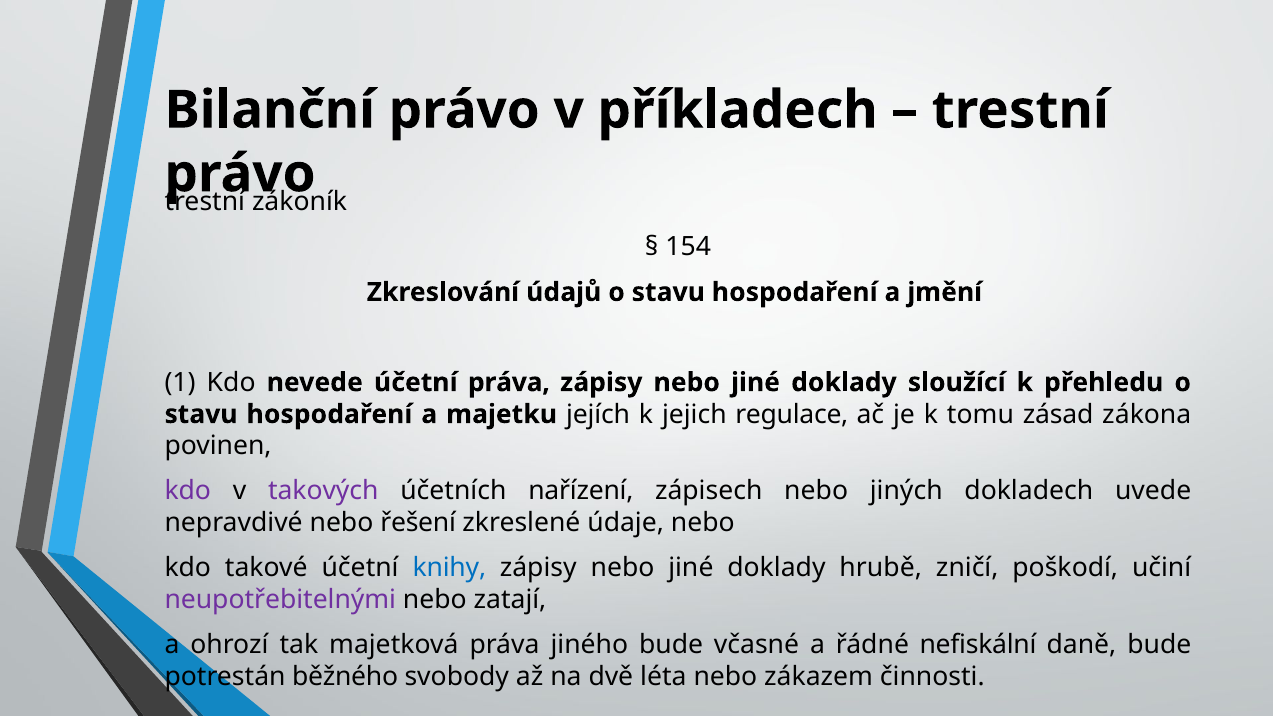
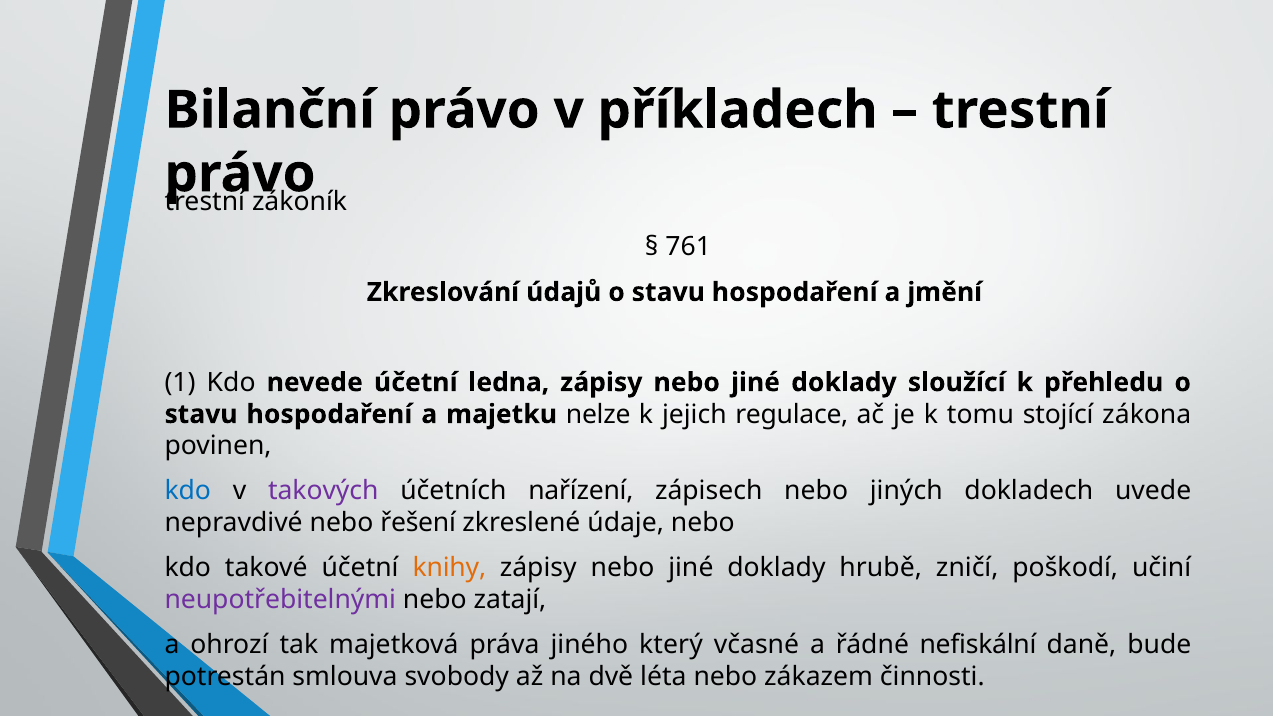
154: 154 -> 761
účetní práva: práva -> ledna
jejích: jejích -> nelze
zásad: zásad -> stojící
kdo at (188, 491) colour: purple -> blue
knihy colour: blue -> orange
jiného bude: bude -> který
běžného: běžného -> smlouva
